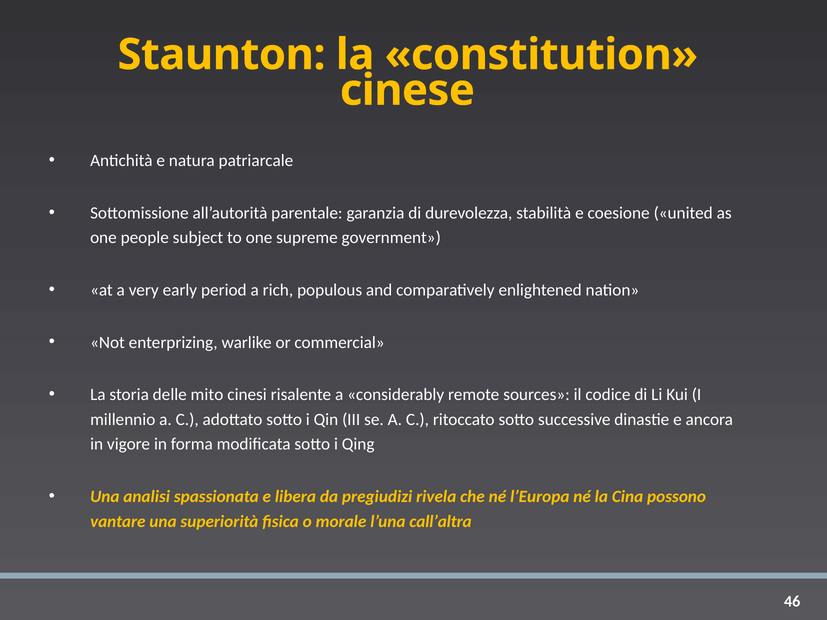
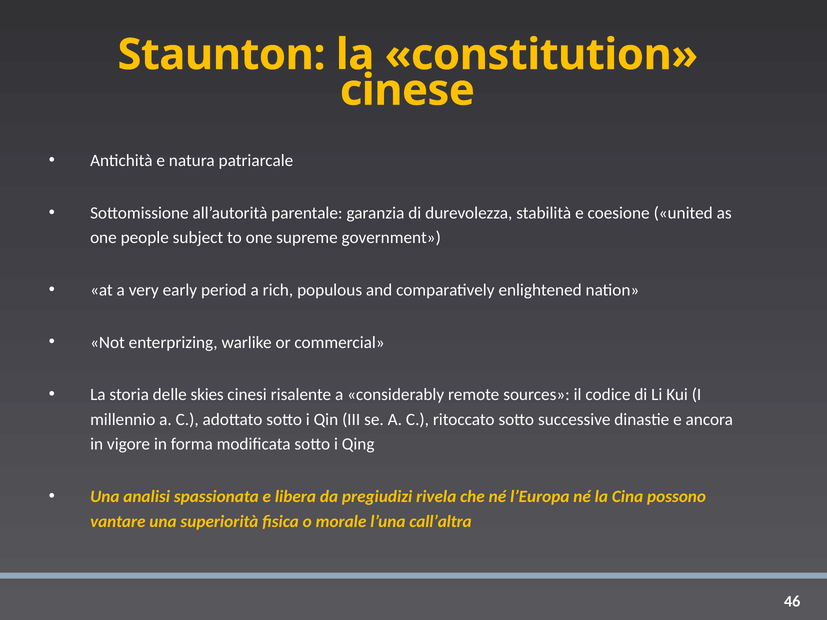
mito: mito -> skies
